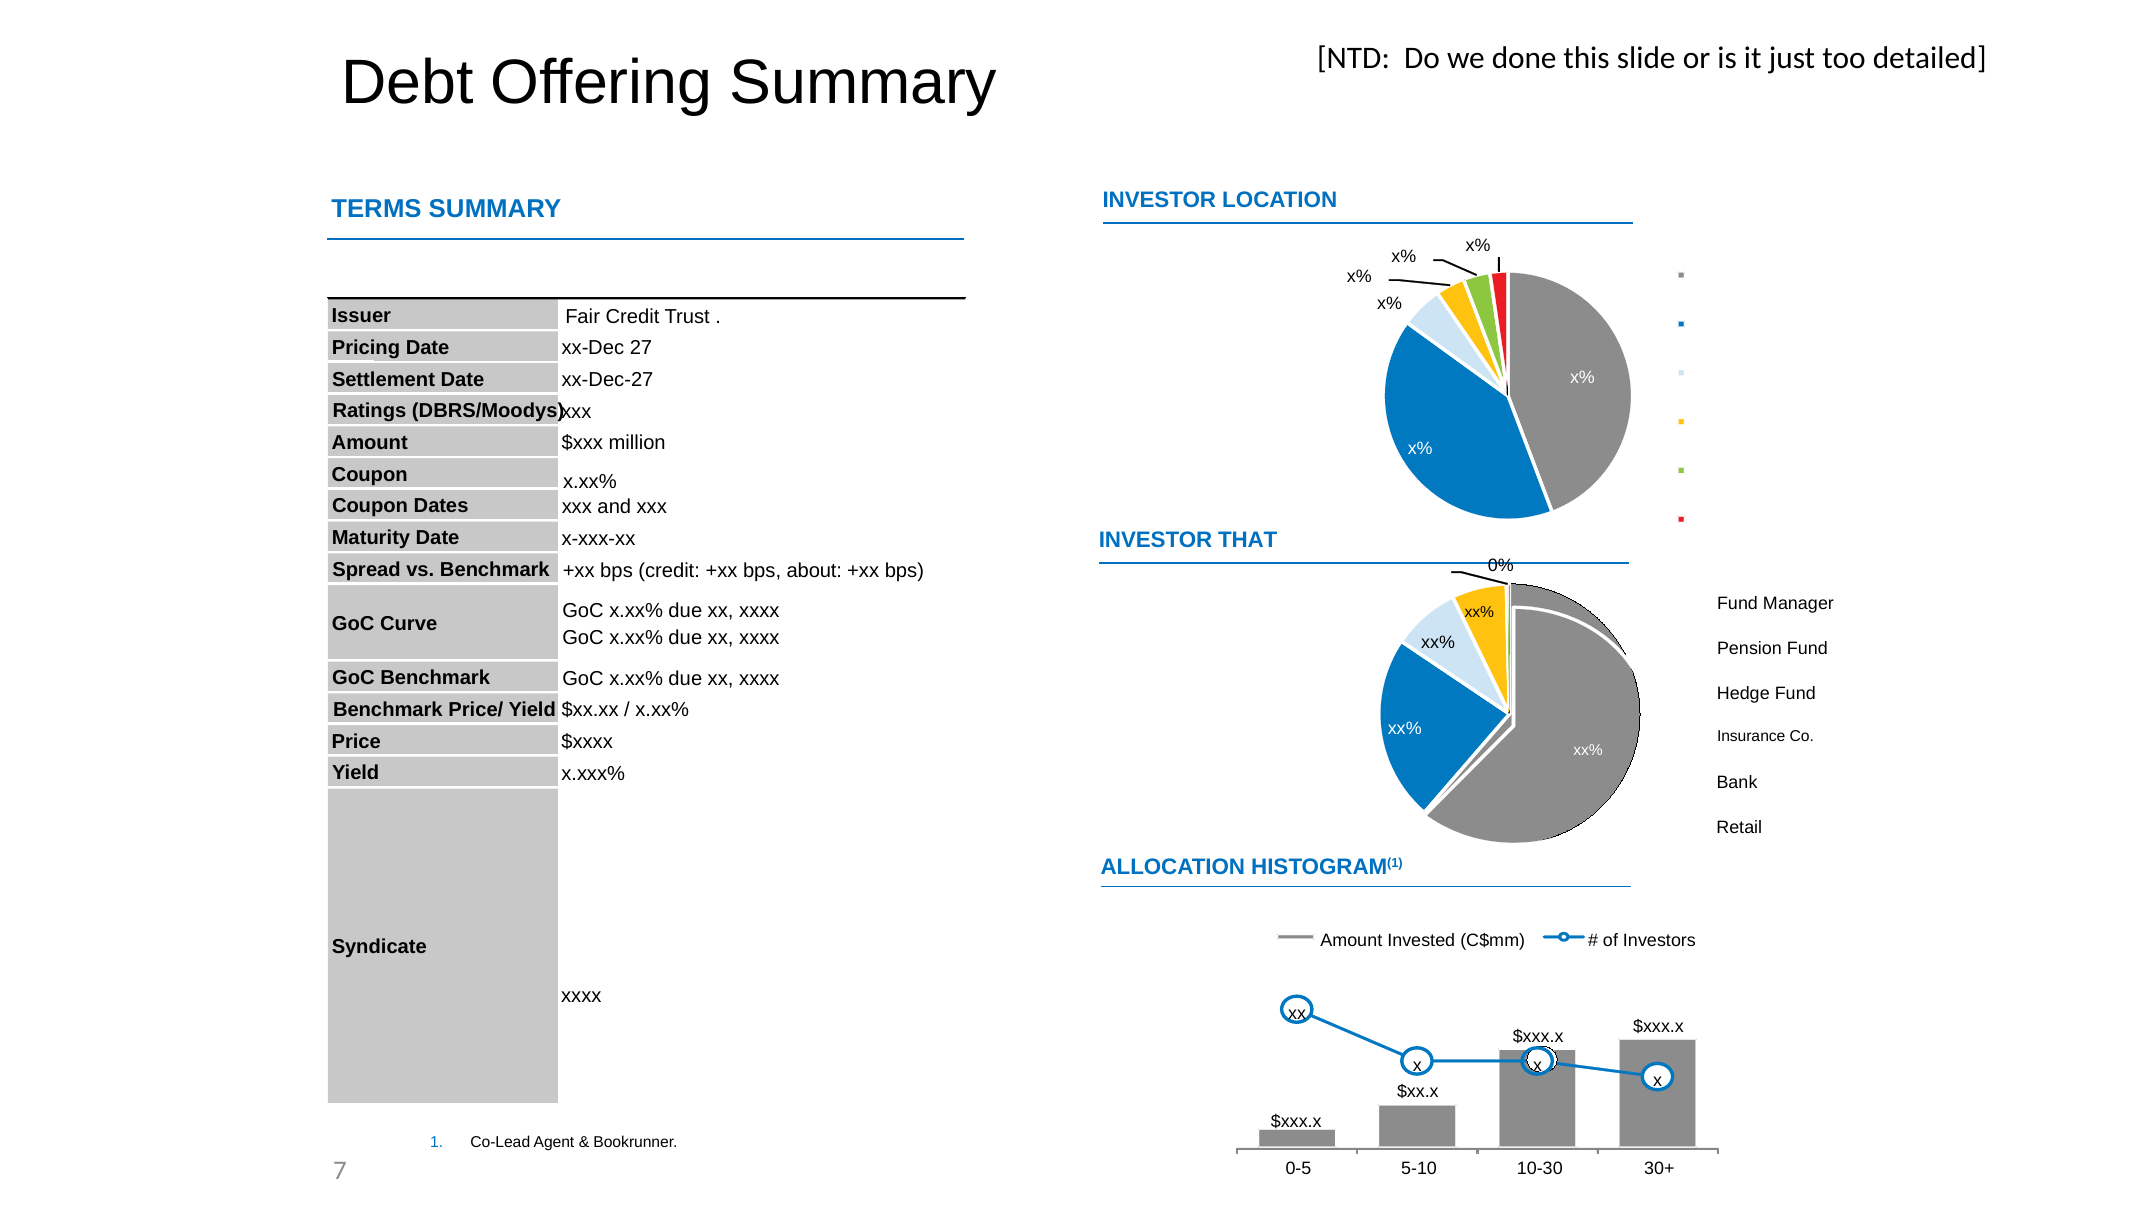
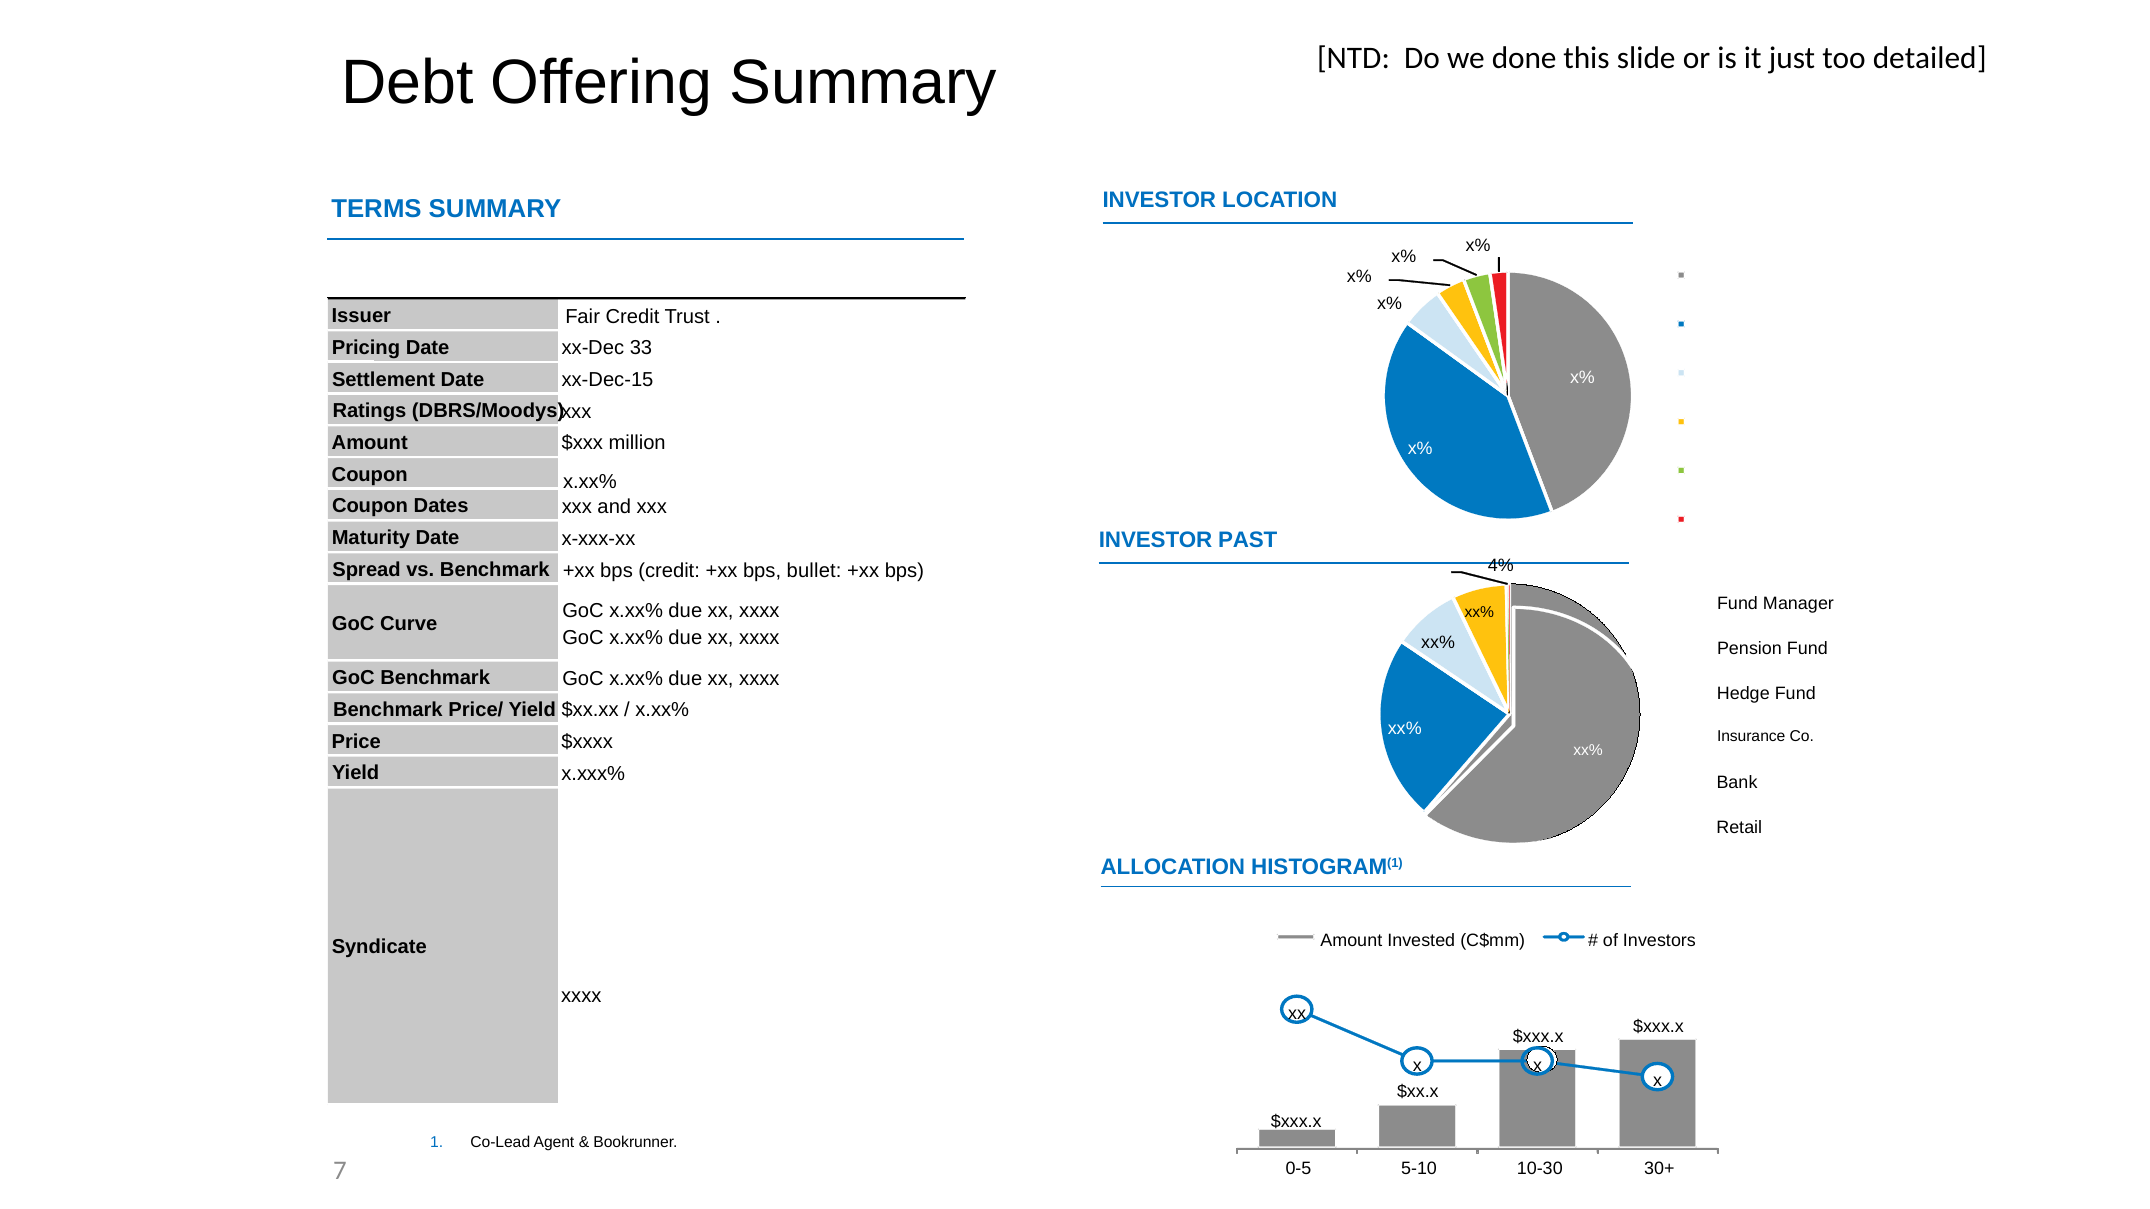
27: 27 -> 33
xx-Dec-27: xx-Dec-27 -> xx-Dec-15
THAT: THAT -> PAST
0%: 0% -> 4%
about: about -> bullet
